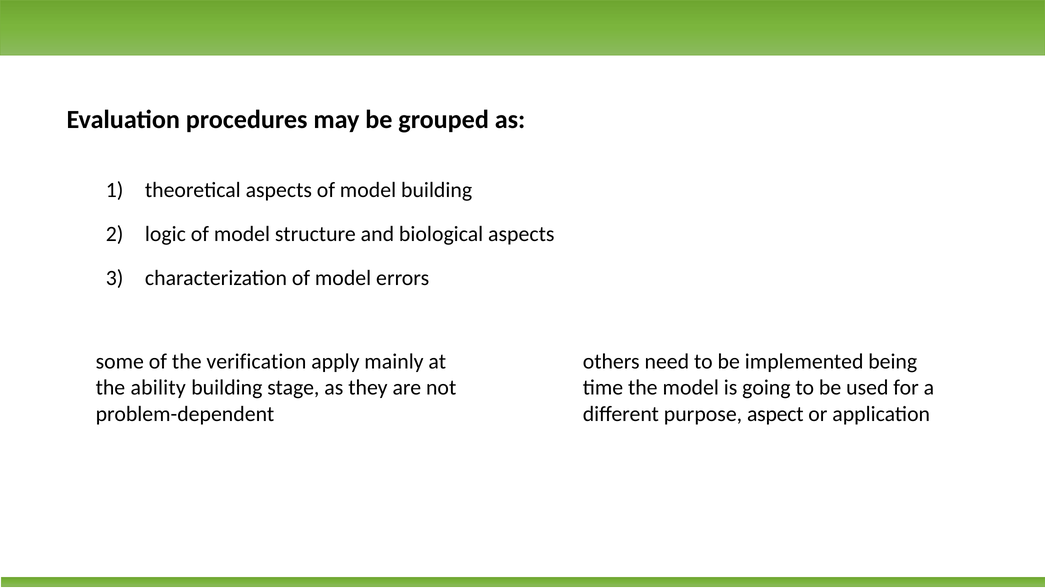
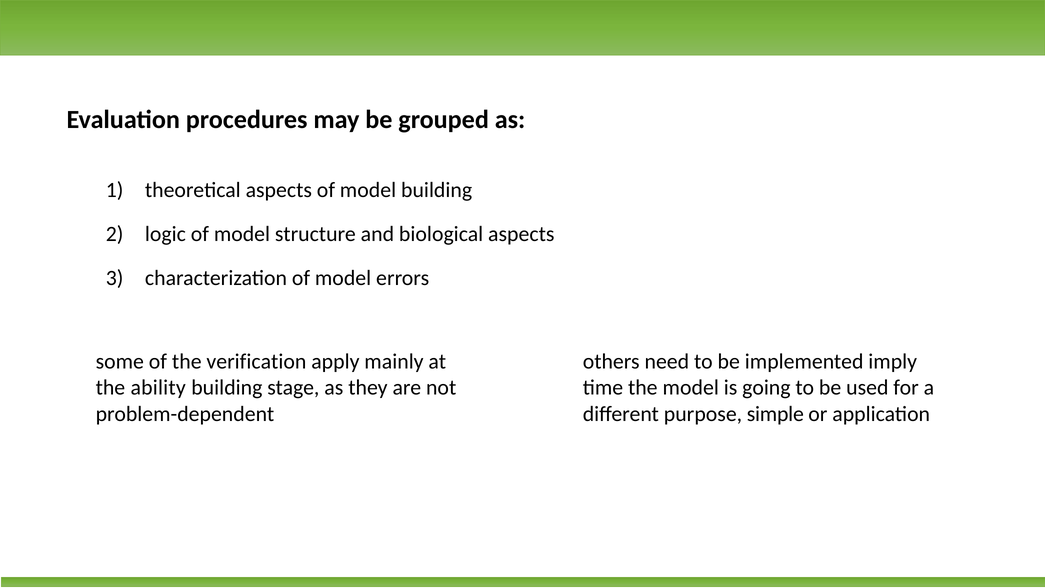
being: being -> imply
aspect: aspect -> simple
